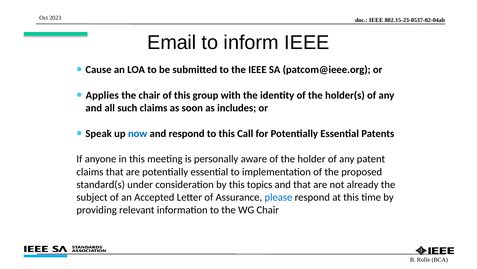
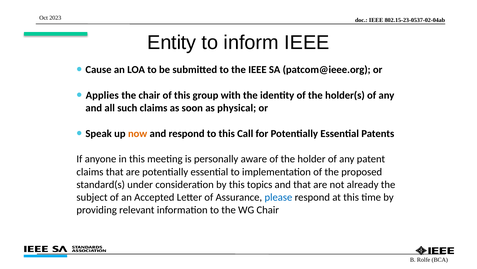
Email: Email -> Entity
includes: includes -> physical
now colour: blue -> orange
